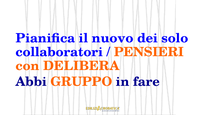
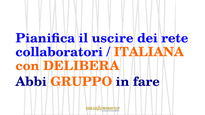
nuovo: nuovo -> uscire
solo: solo -> rete
PENSIERI: PENSIERI -> ITALIANA
